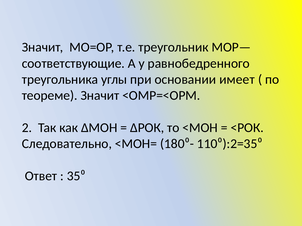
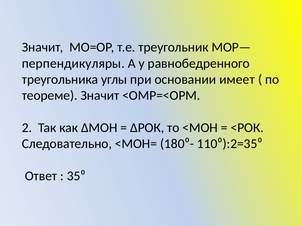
соответствующие: соответствующие -> перпендикуляры
